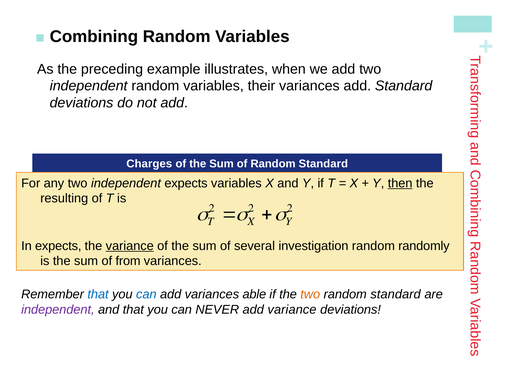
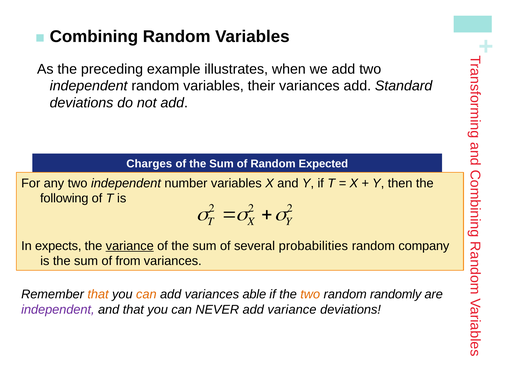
of Random Standard: Standard -> Expected
independent expects: expects -> number
then underline: present -> none
resulting: resulting -> following
investigation: investigation -> probabilities
randomly: randomly -> company
that at (98, 294) colour: blue -> orange
can at (146, 294) colour: blue -> orange
standard at (396, 294): standard -> randomly
